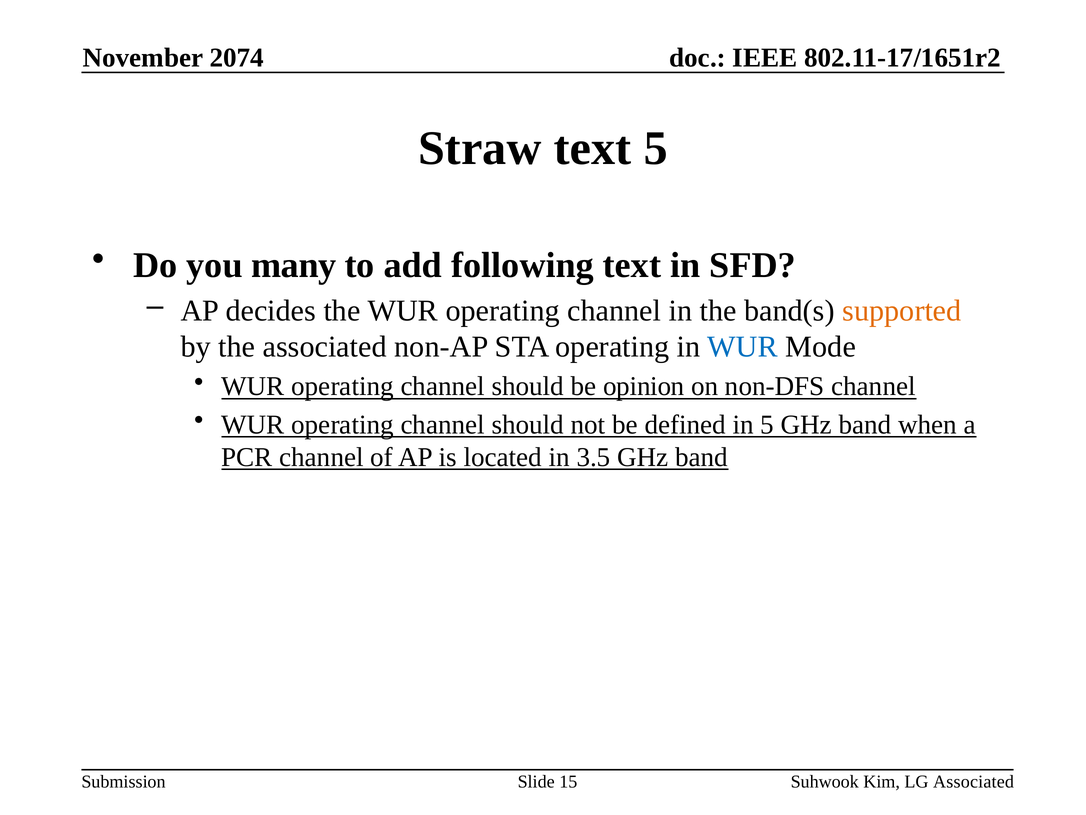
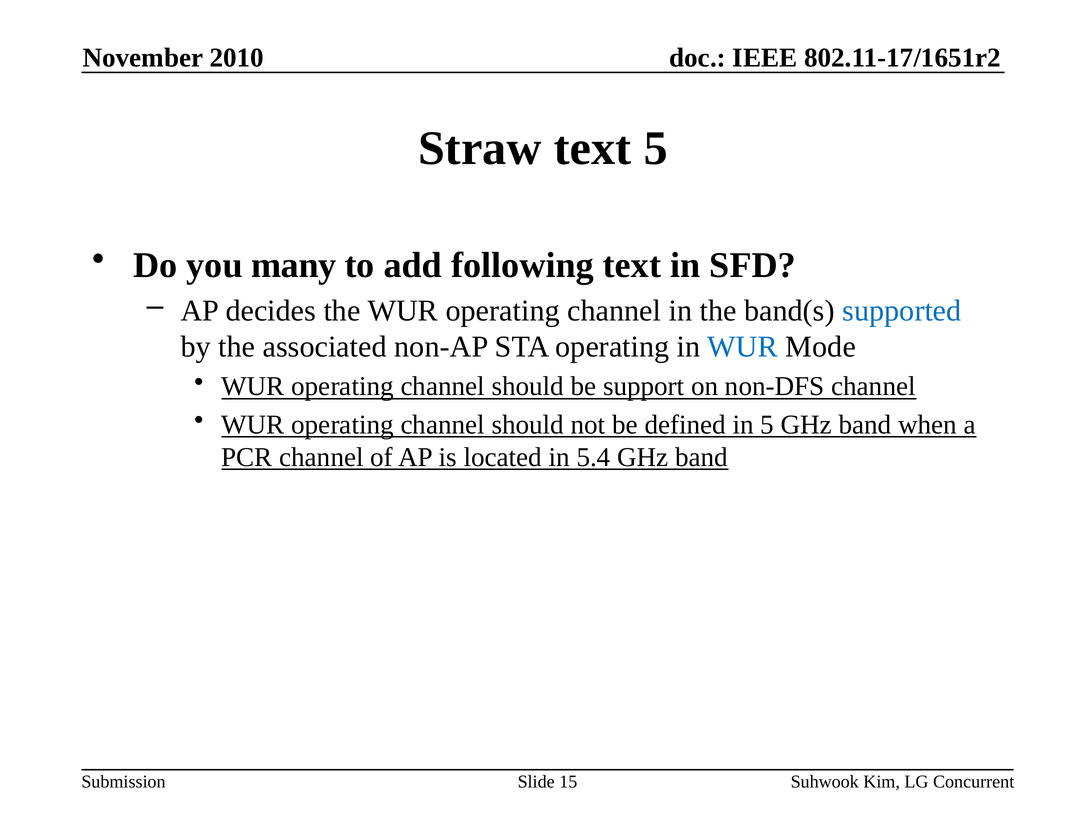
2074: 2074 -> 2010
supported colour: orange -> blue
opinion: opinion -> support
3.5: 3.5 -> 5.4
LG Associated: Associated -> Concurrent
